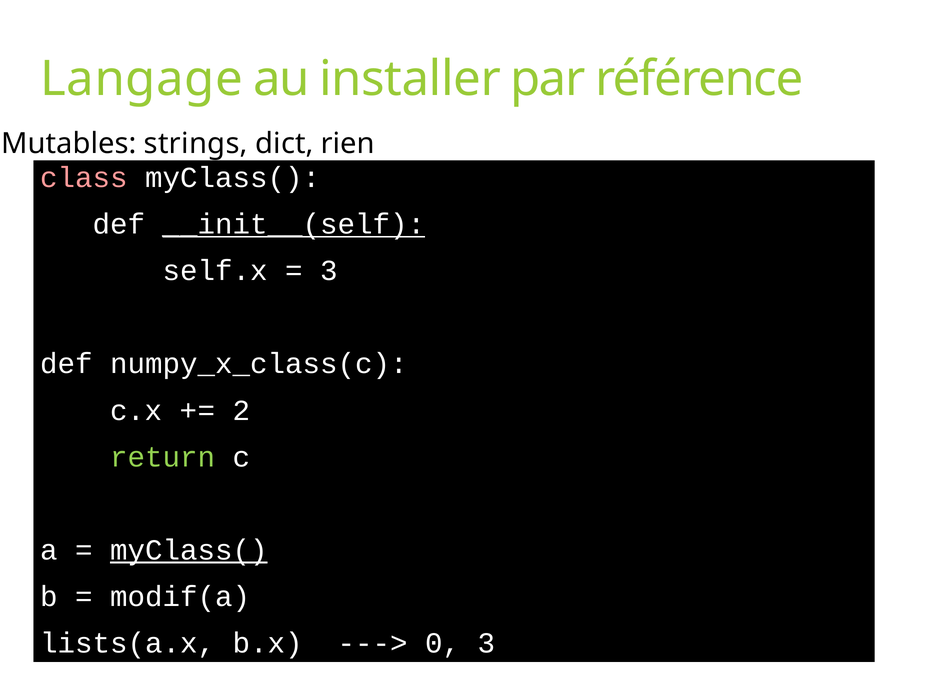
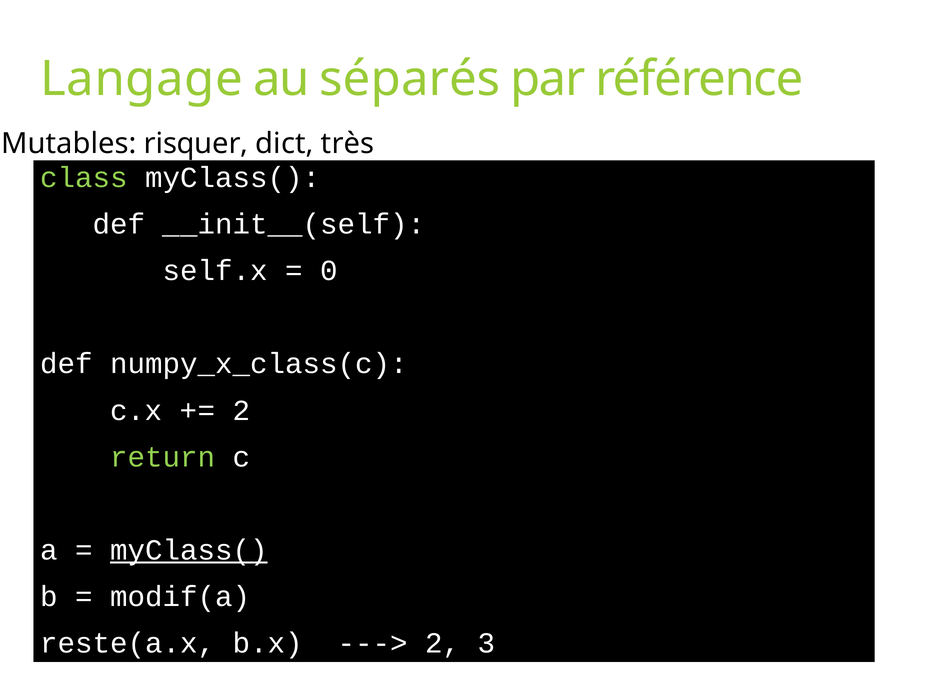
installer: installer -> séparés
strings: strings -> risquer
rien: rien -> très
class colour: pink -> light green
__init__(self underline: present -> none
3 at (329, 271): 3 -> 0
lists(a.x: lists(a.x -> reste(a.x
0 at (443, 644): 0 -> 2
